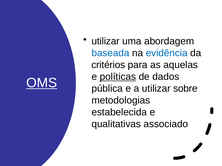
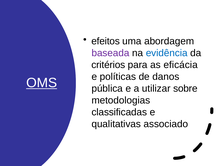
utilizar at (106, 41): utilizar -> efeitos
baseada colour: blue -> purple
aquelas: aquelas -> eficácia
políticas underline: present -> none
dados: dados -> danos
estabelecida: estabelecida -> classificadas
